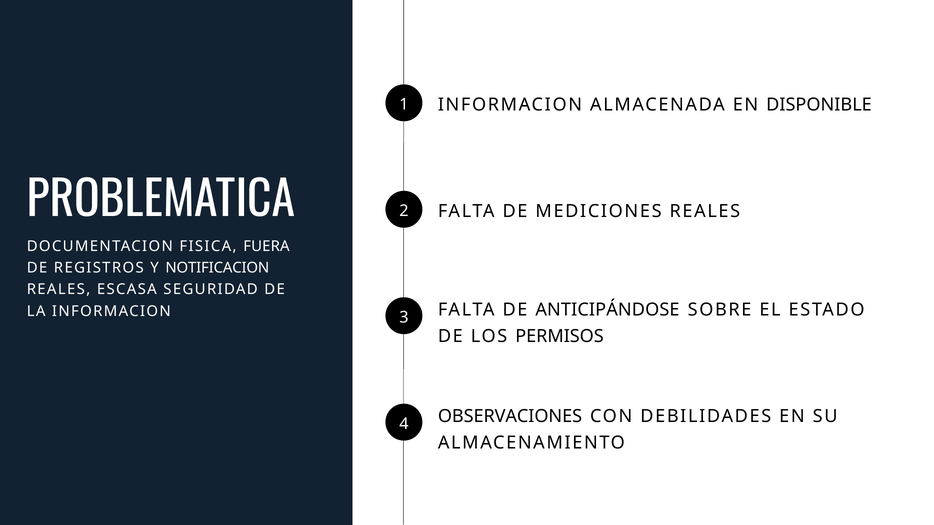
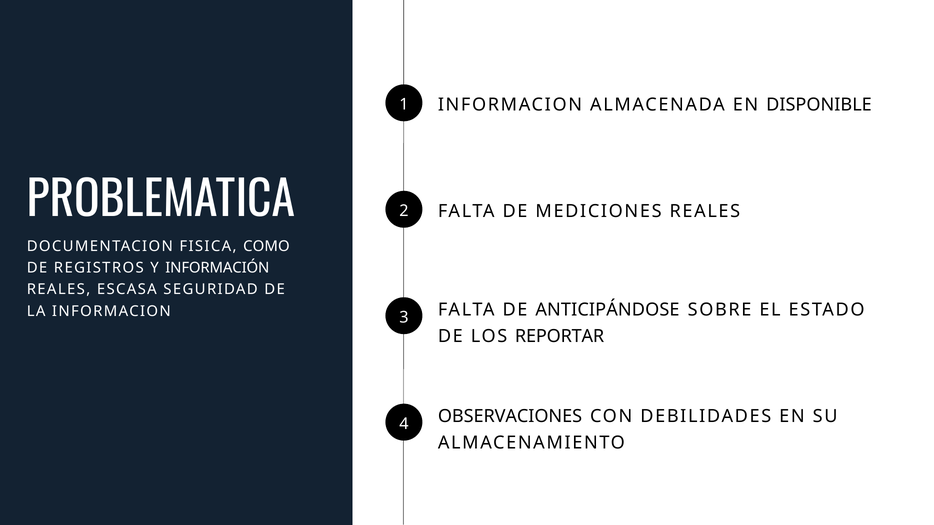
FUERA: FUERA -> COMO
NOTIFICACION: NOTIFICACION -> INFORMACIÓN
PERMISOS: PERMISOS -> REPORTAR
